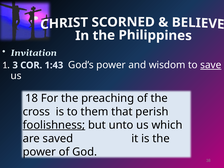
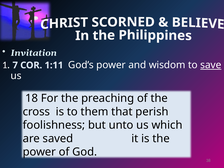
3: 3 -> 7
1:43: 1:43 -> 1:11
foolishness underline: present -> none
